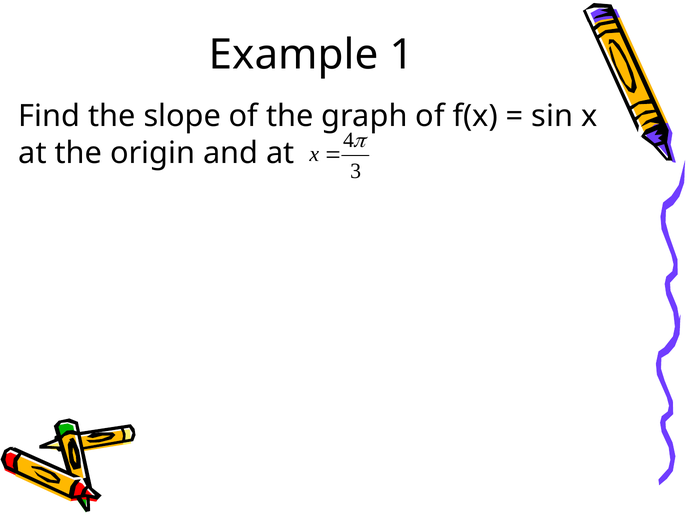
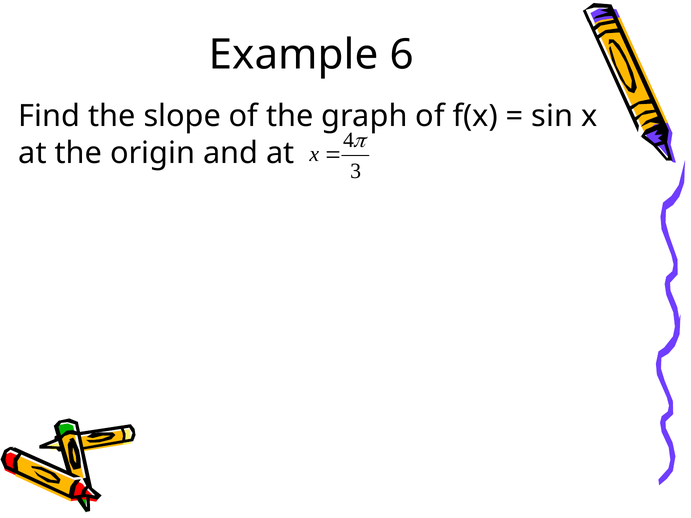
1: 1 -> 6
